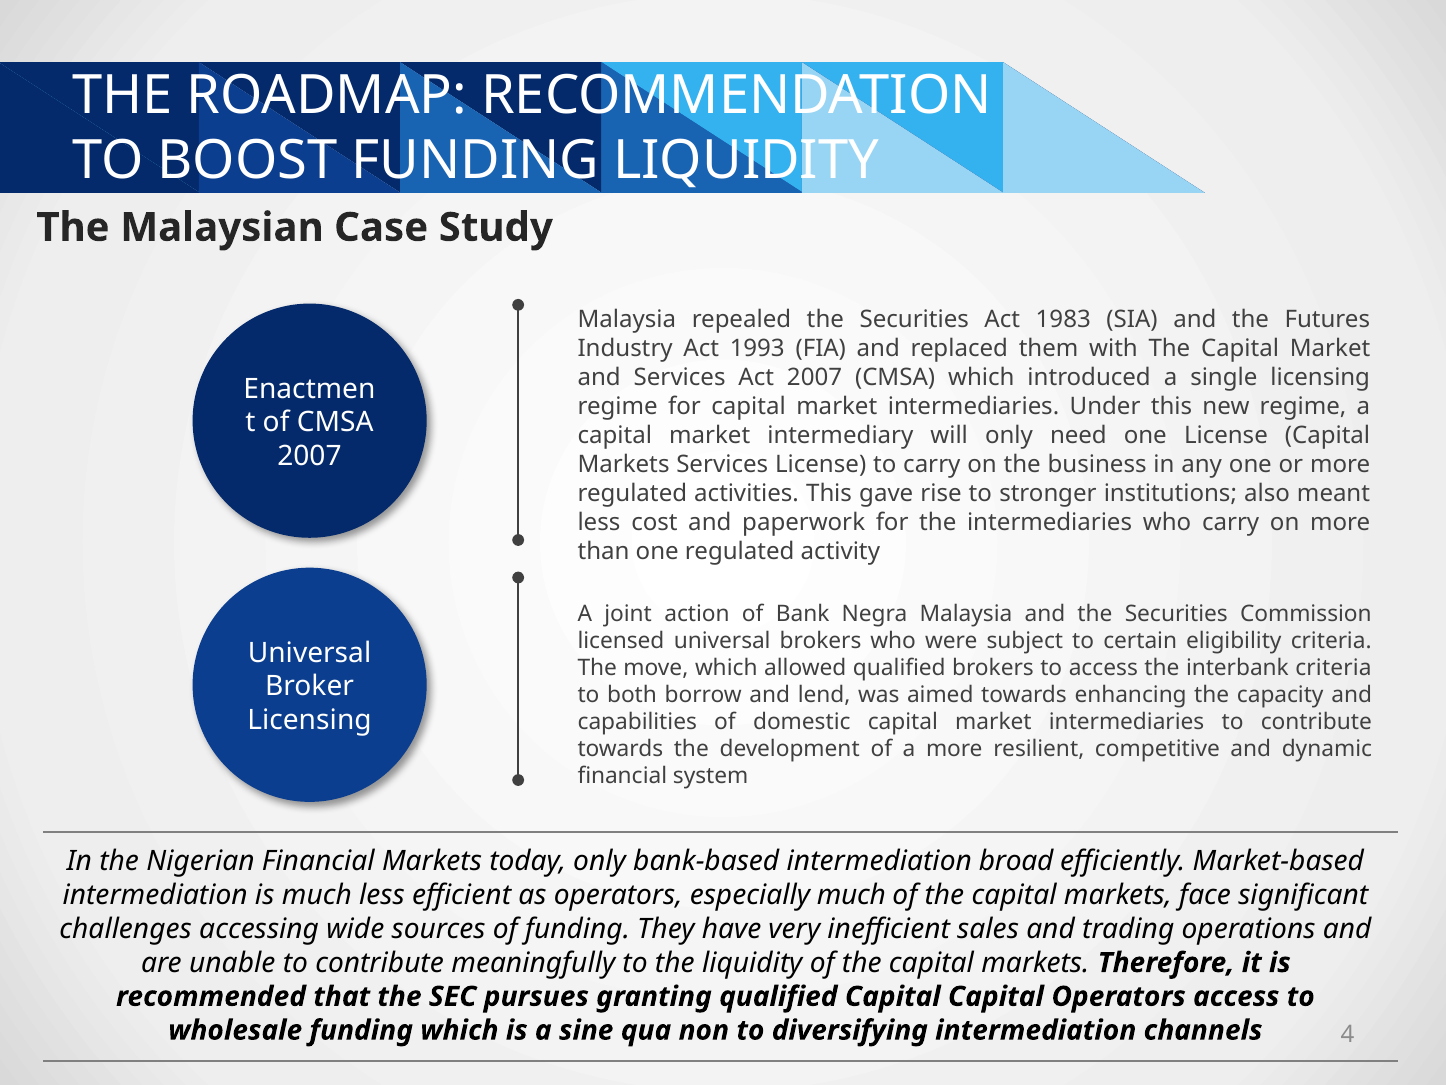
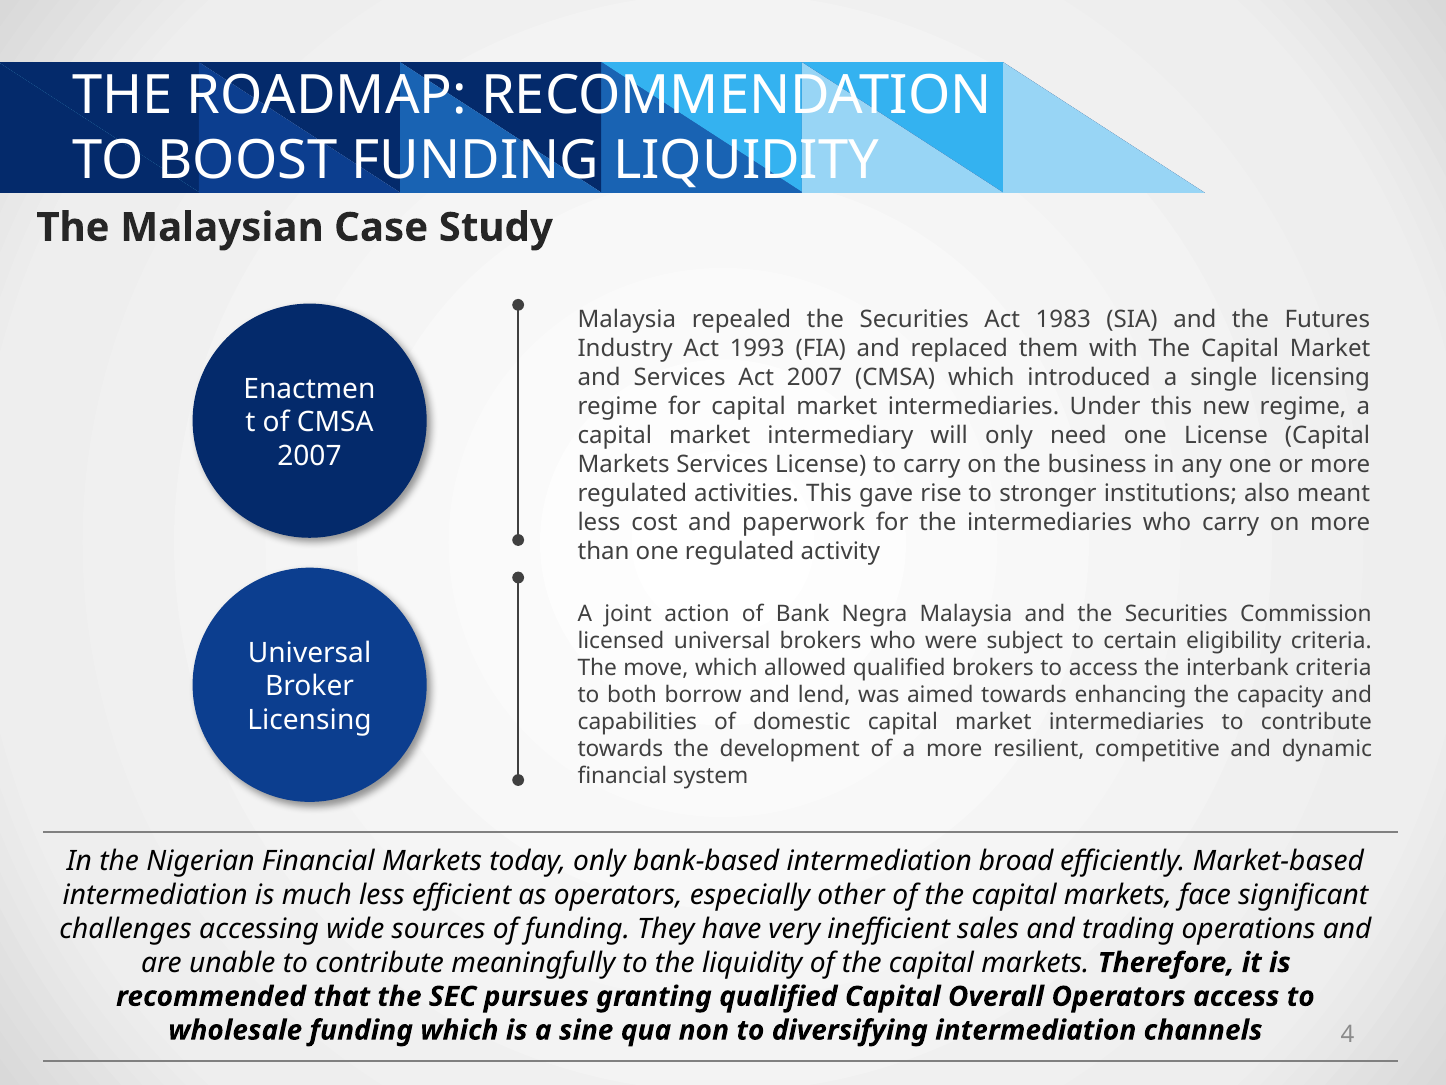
especially much: much -> other
Capital Capital: Capital -> Overall
